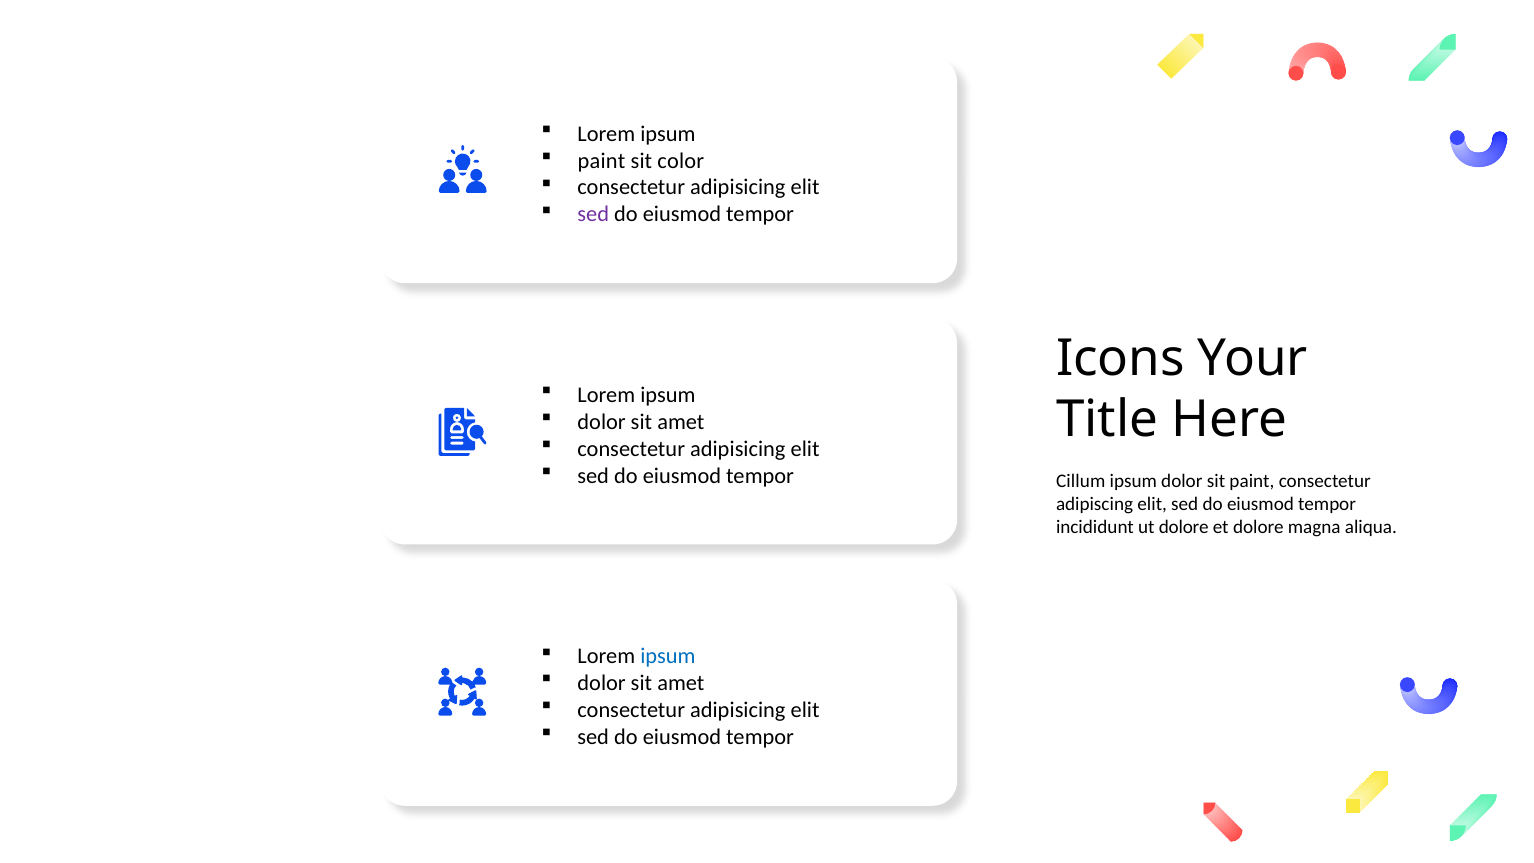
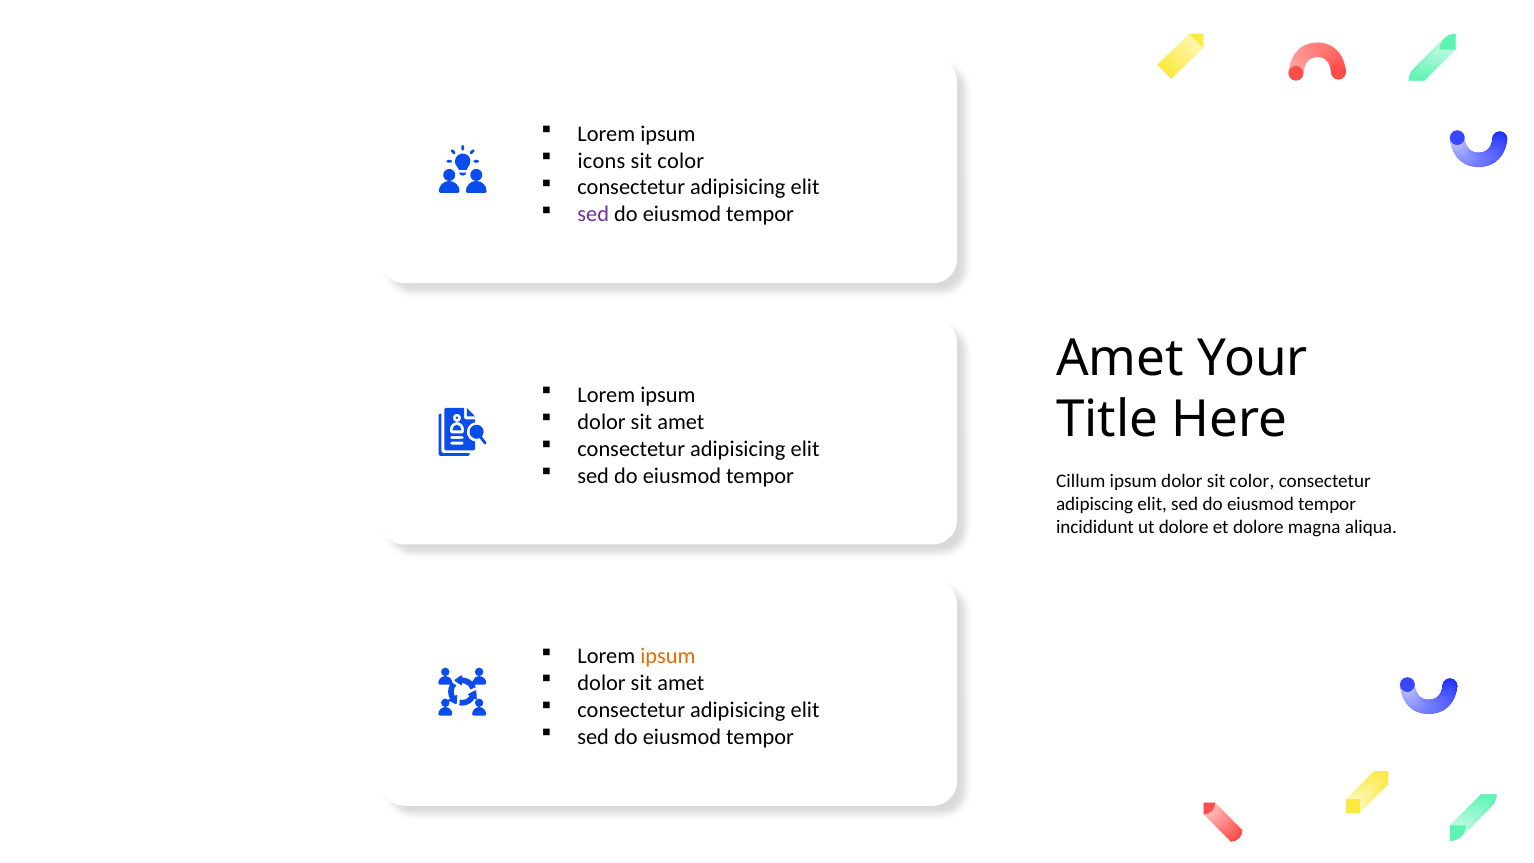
paint at (601, 161): paint -> icons
Icons at (1120, 358): Icons -> Amet
dolor sit paint: paint -> color
ipsum at (668, 656) colour: blue -> orange
